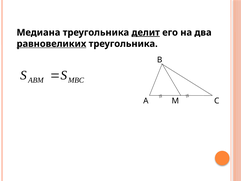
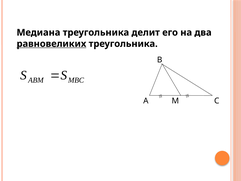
делит underline: present -> none
